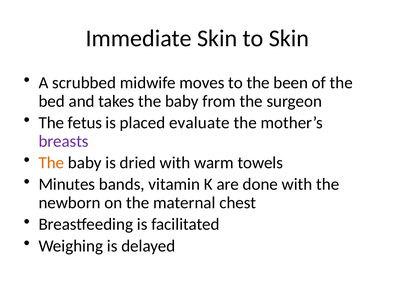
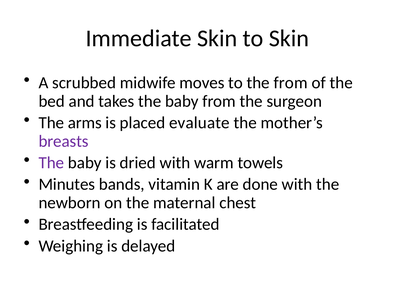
the been: been -> from
fetus: fetus -> arms
The at (51, 162) colour: orange -> purple
